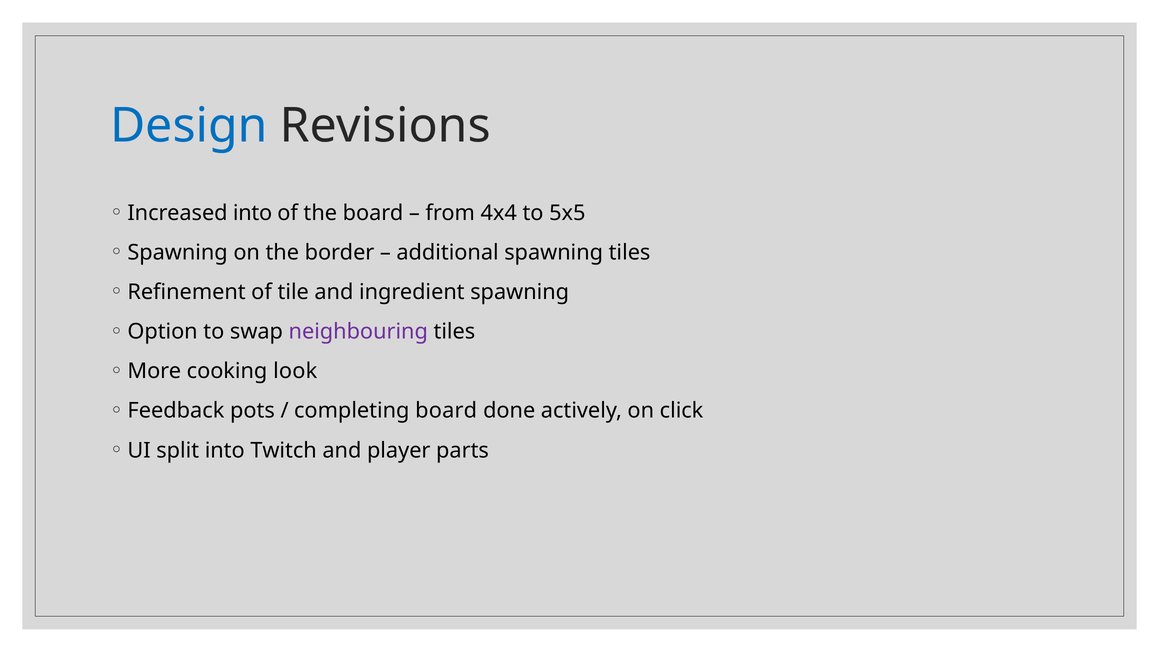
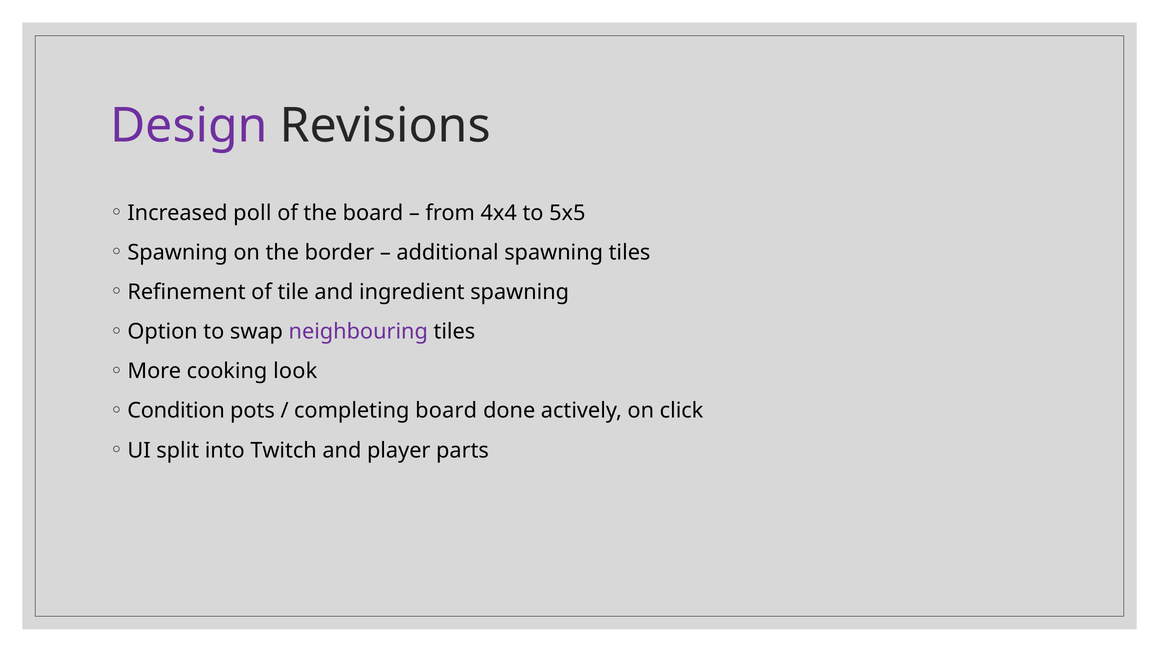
Design colour: blue -> purple
Increased into: into -> poll
Feedback: Feedback -> Condition
